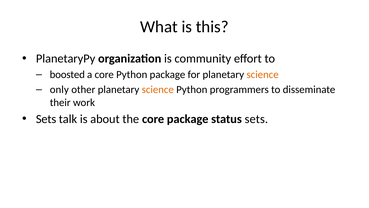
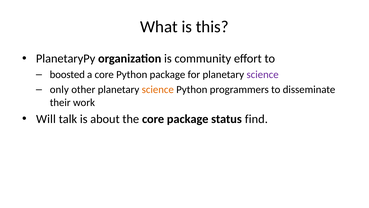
science at (263, 74) colour: orange -> purple
Sets at (46, 119): Sets -> Will
status sets: sets -> find
